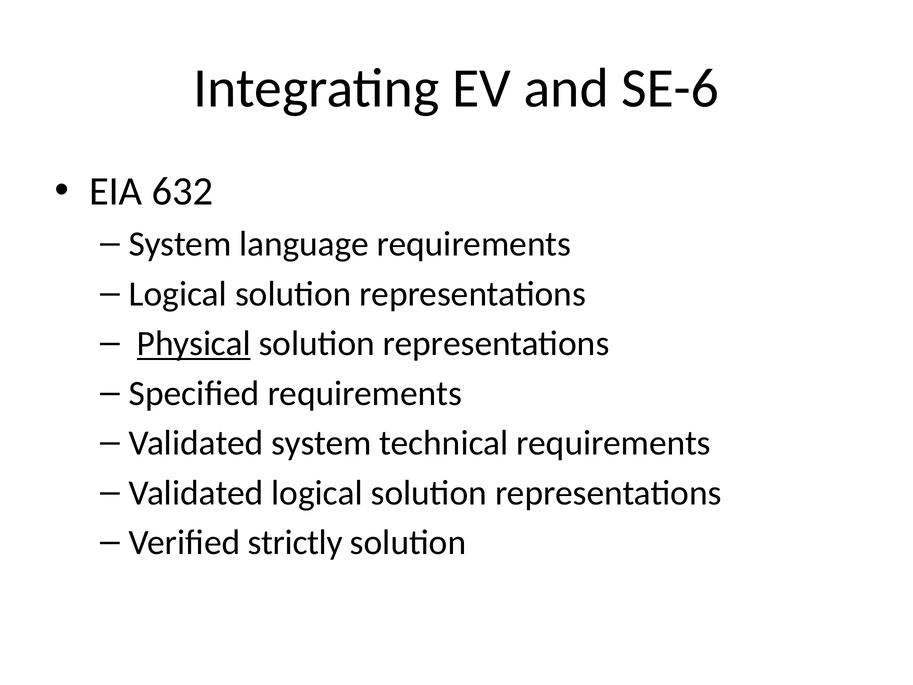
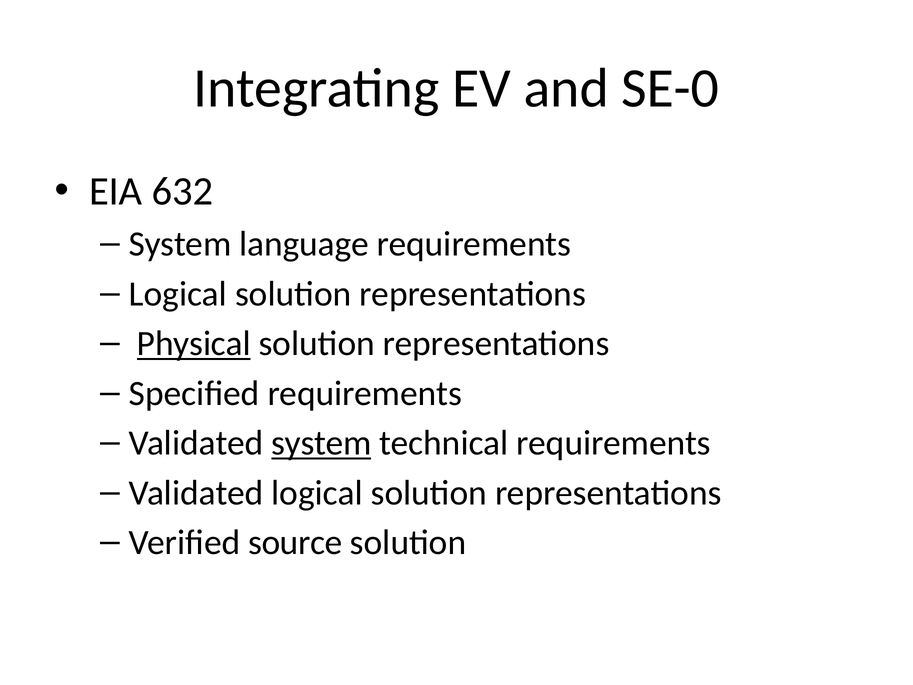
SE-6: SE-6 -> SE-0
system at (321, 443) underline: none -> present
strictly: strictly -> source
